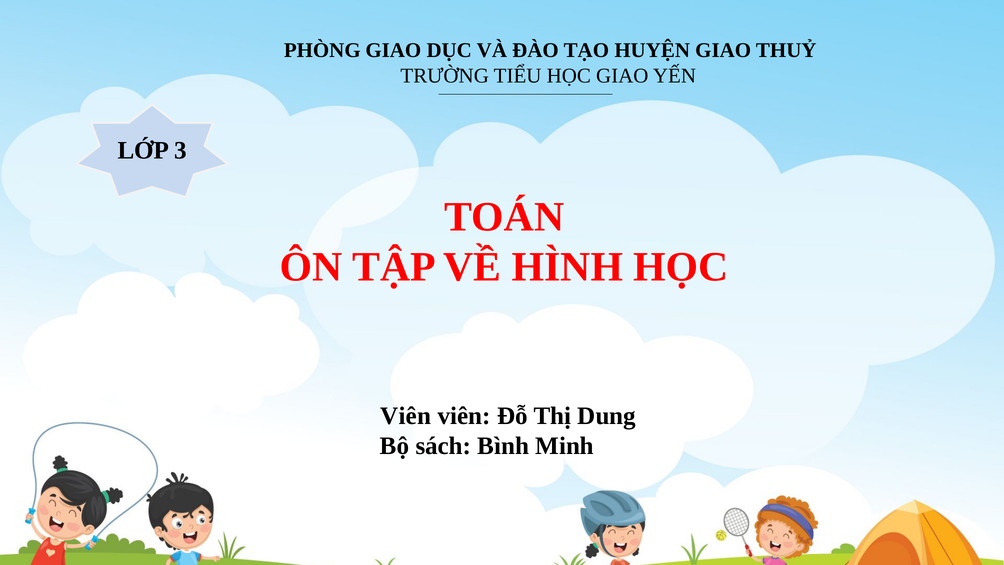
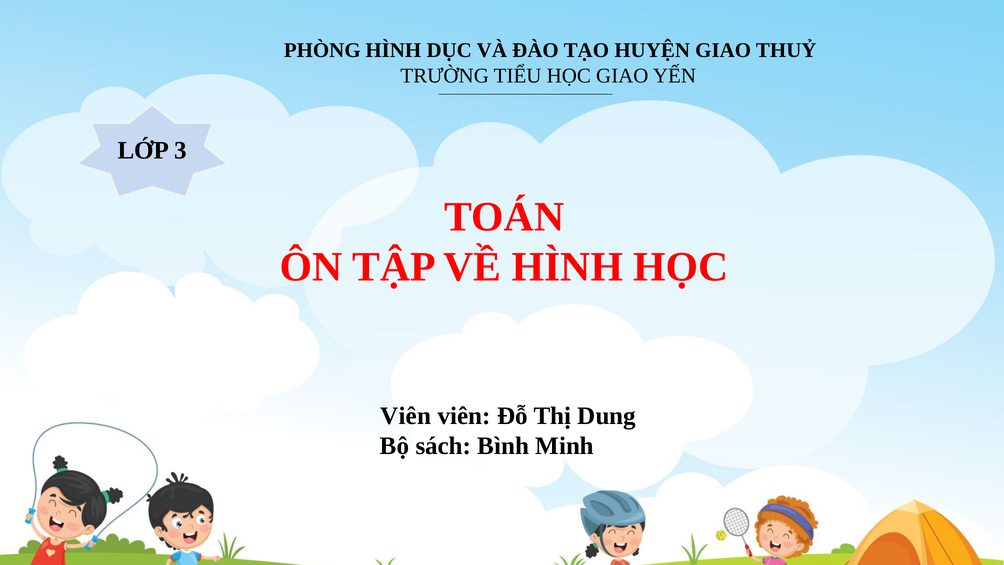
PHÒNG GIAO: GIAO -> HÌNH
